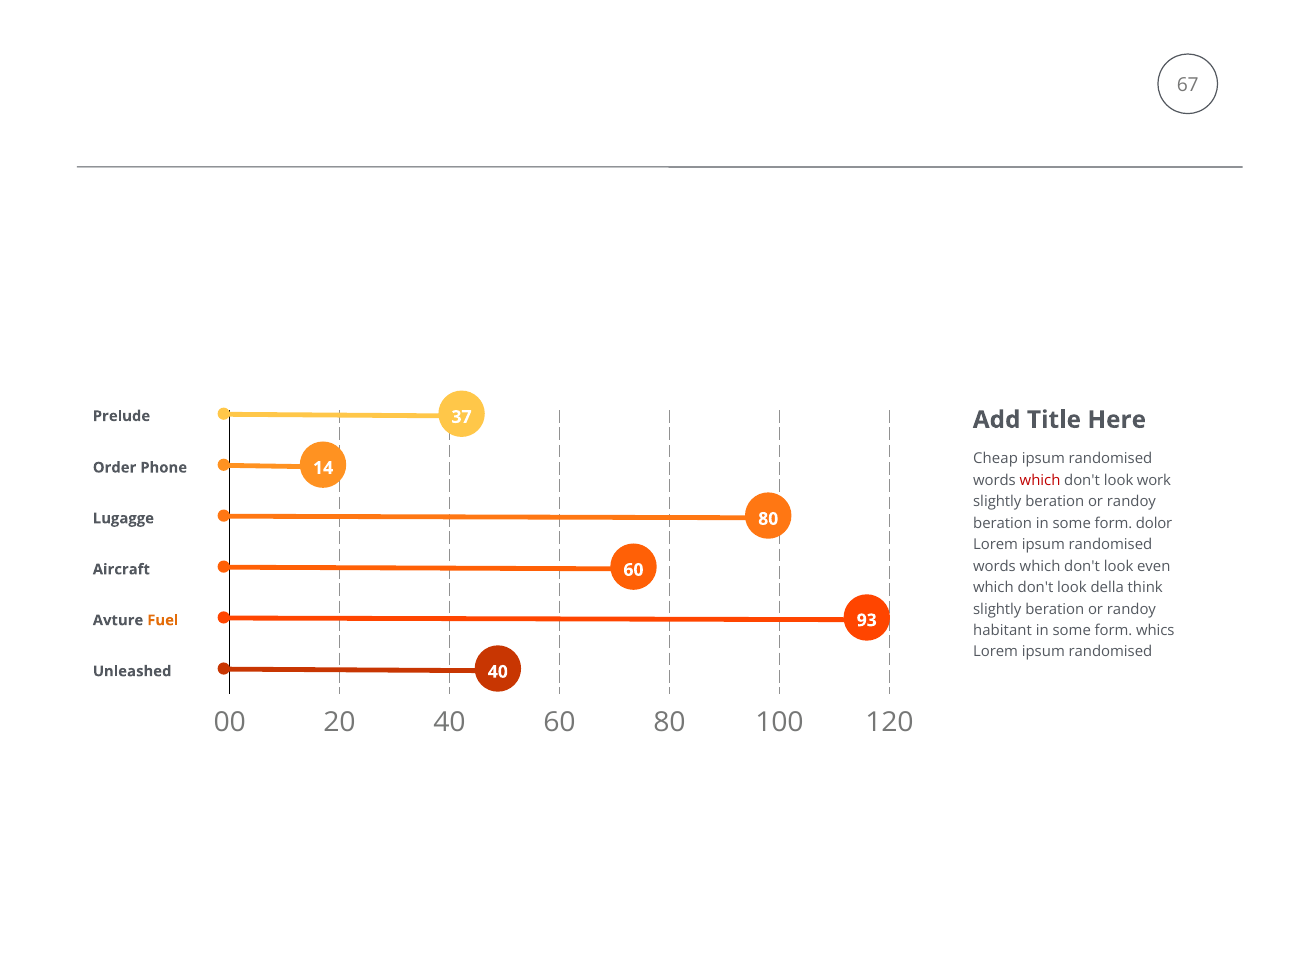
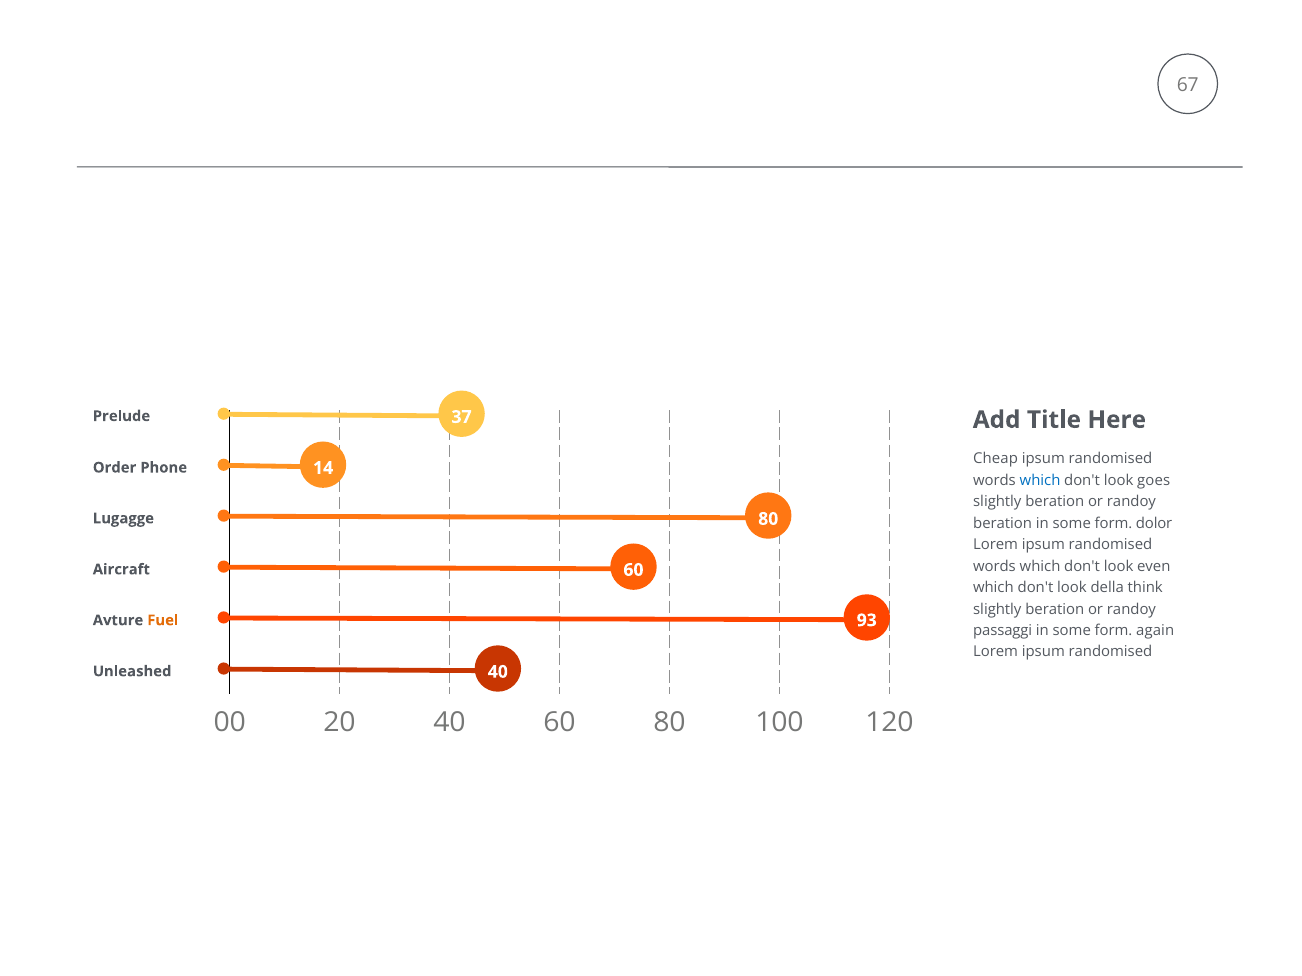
which at (1040, 481) colour: red -> blue
work: work -> goes
habitant: habitant -> passaggi
whics: whics -> again
